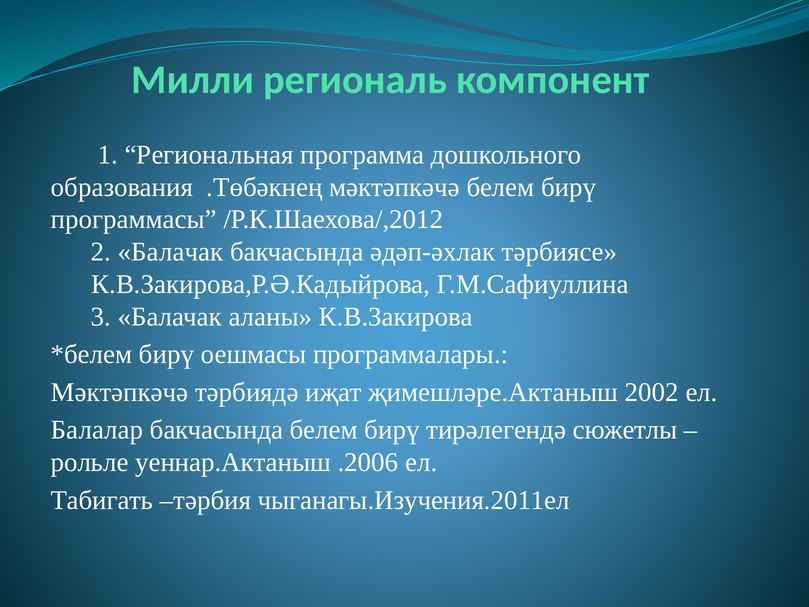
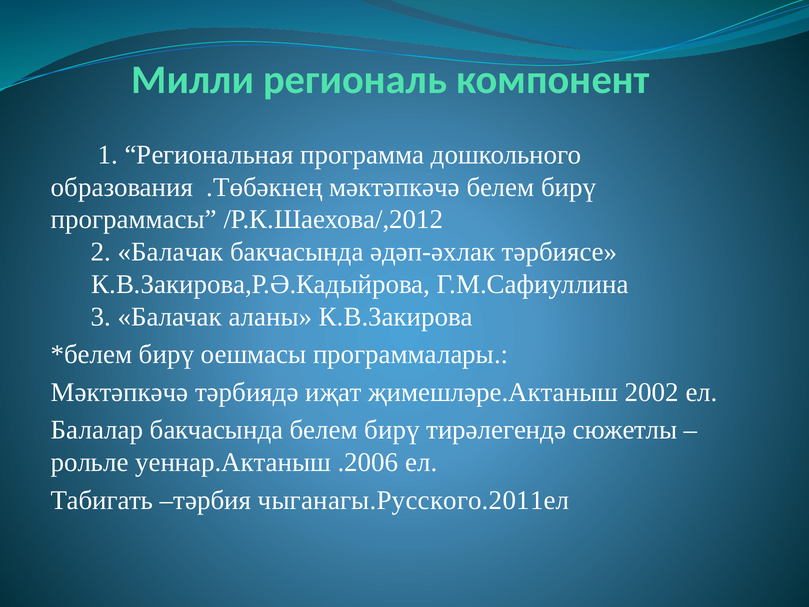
чыганагы.Изучения.2011ел: чыганагы.Изучения.2011ел -> чыганагы.Русского.2011ел
